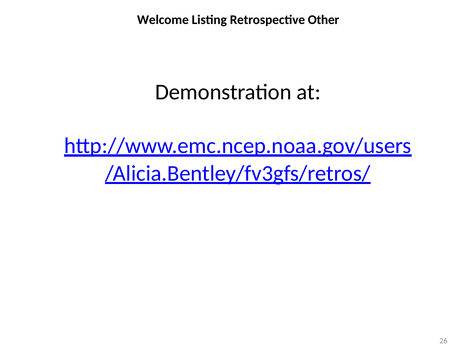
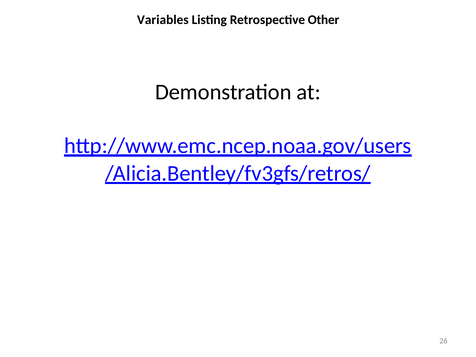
Welcome: Welcome -> Variables
